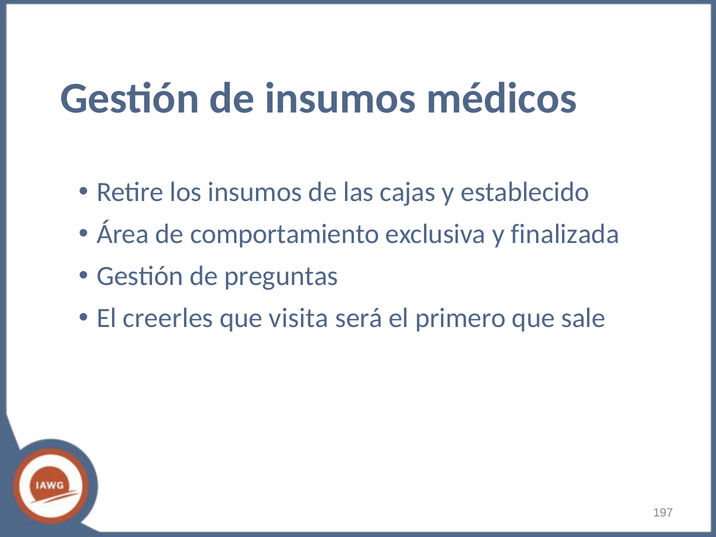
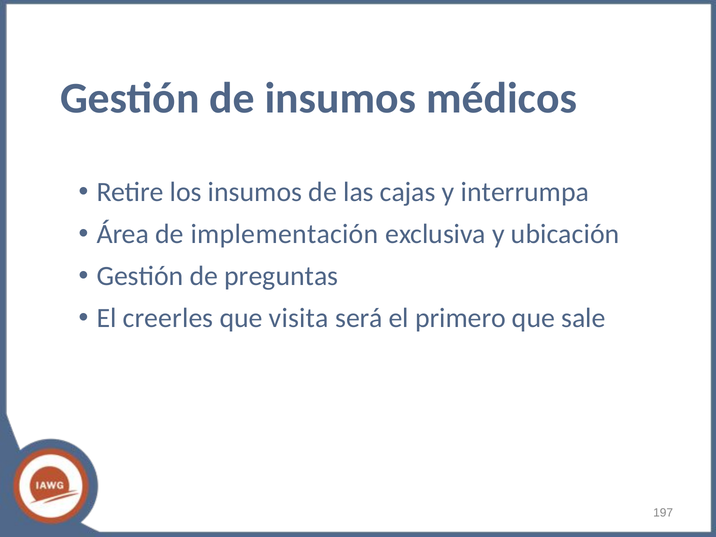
establecido: establecido -> interrumpa
comportamiento: comportamiento -> implementación
finalizada: finalizada -> ubicación
